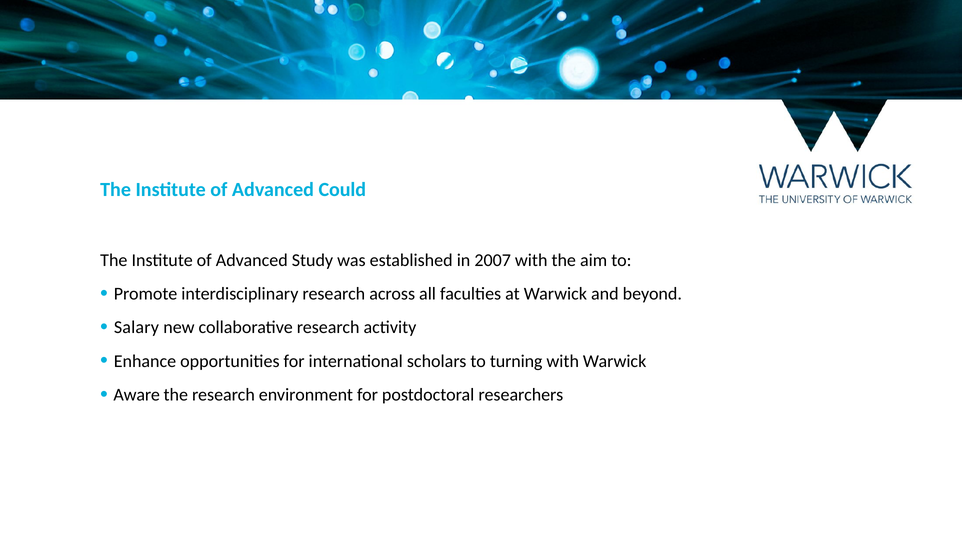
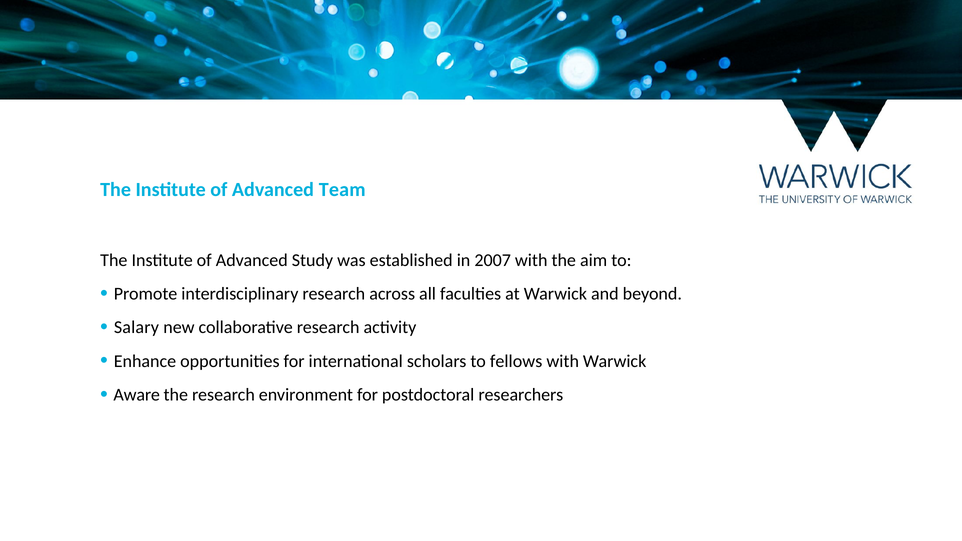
Could: Could -> Team
turning: turning -> fellows
